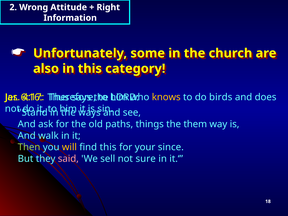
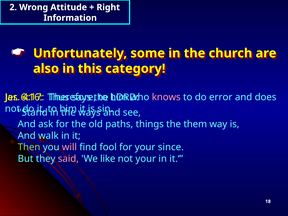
knows colour: yellow -> pink
birds: birds -> error
will colour: yellow -> pink
find this: this -> fool
sell: sell -> like
not sure: sure -> your
